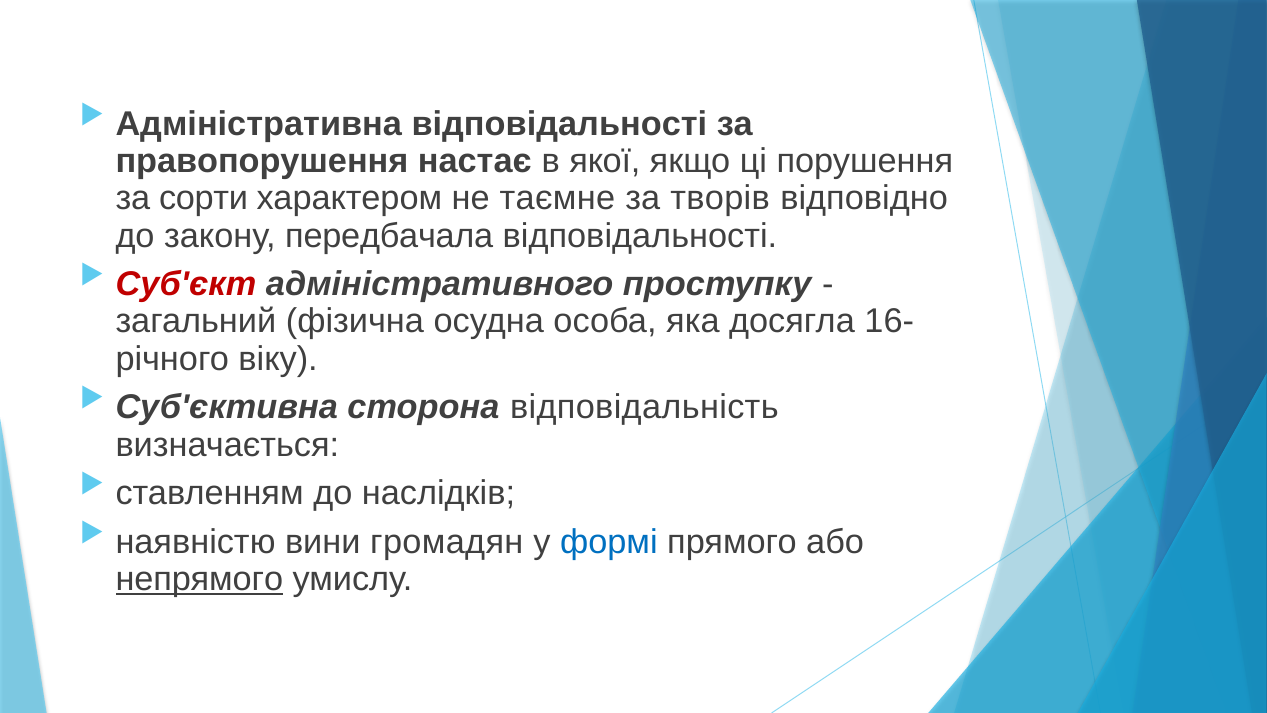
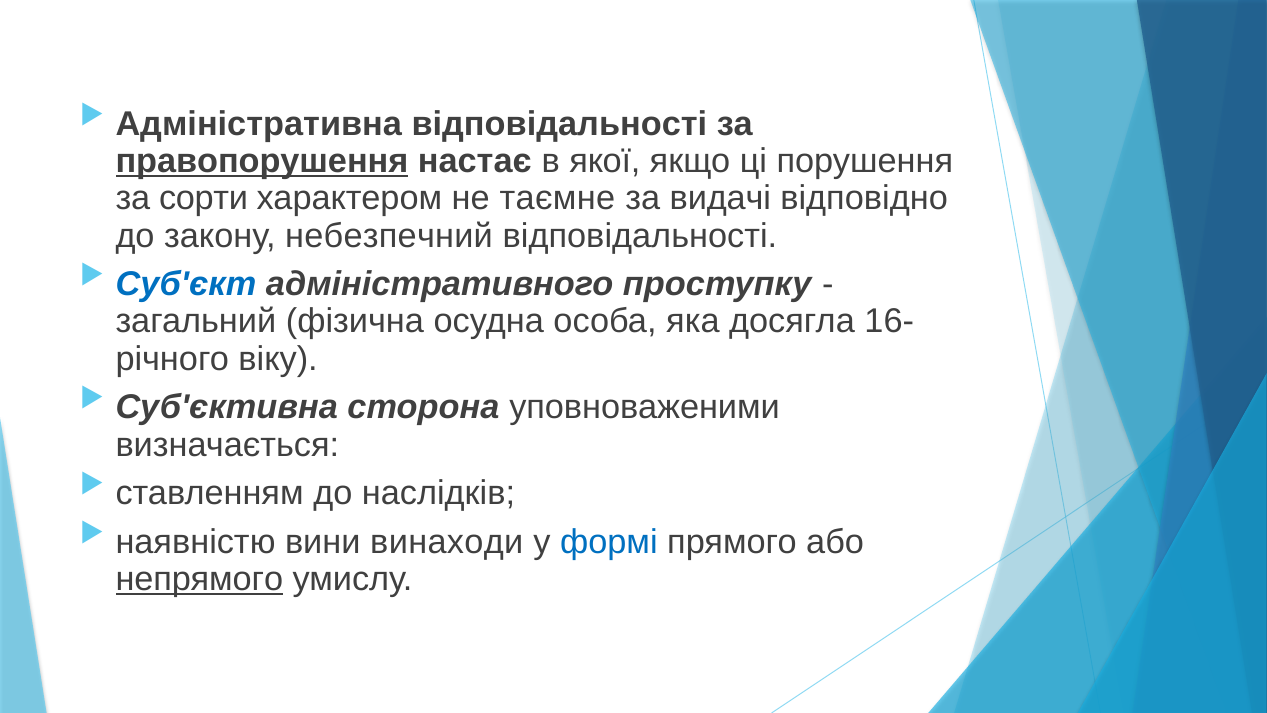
правопорушення underline: none -> present
творів: творів -> видачі
передбачала: передбачала -> небезпечний
Суб'єкт colour: red -> blue
відповідальність: відповідальність -> уповноваженими
громадян: громадян -> винаходи
